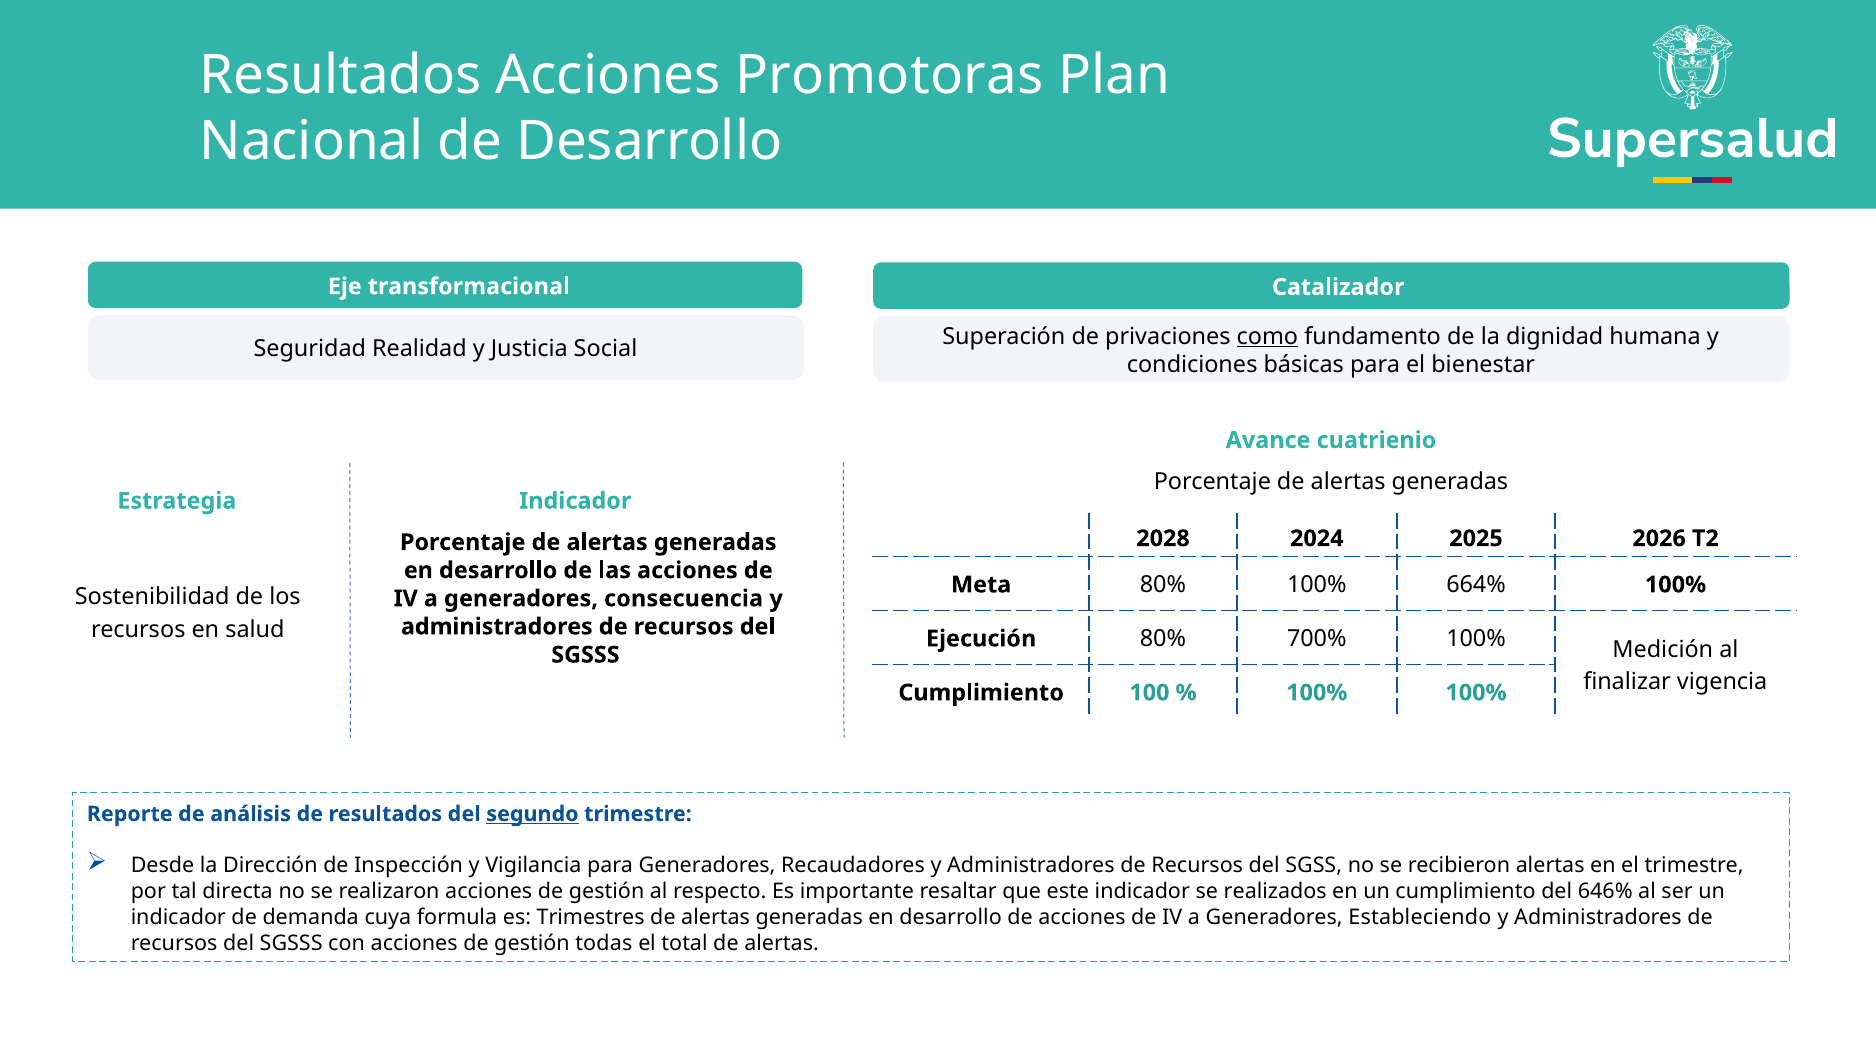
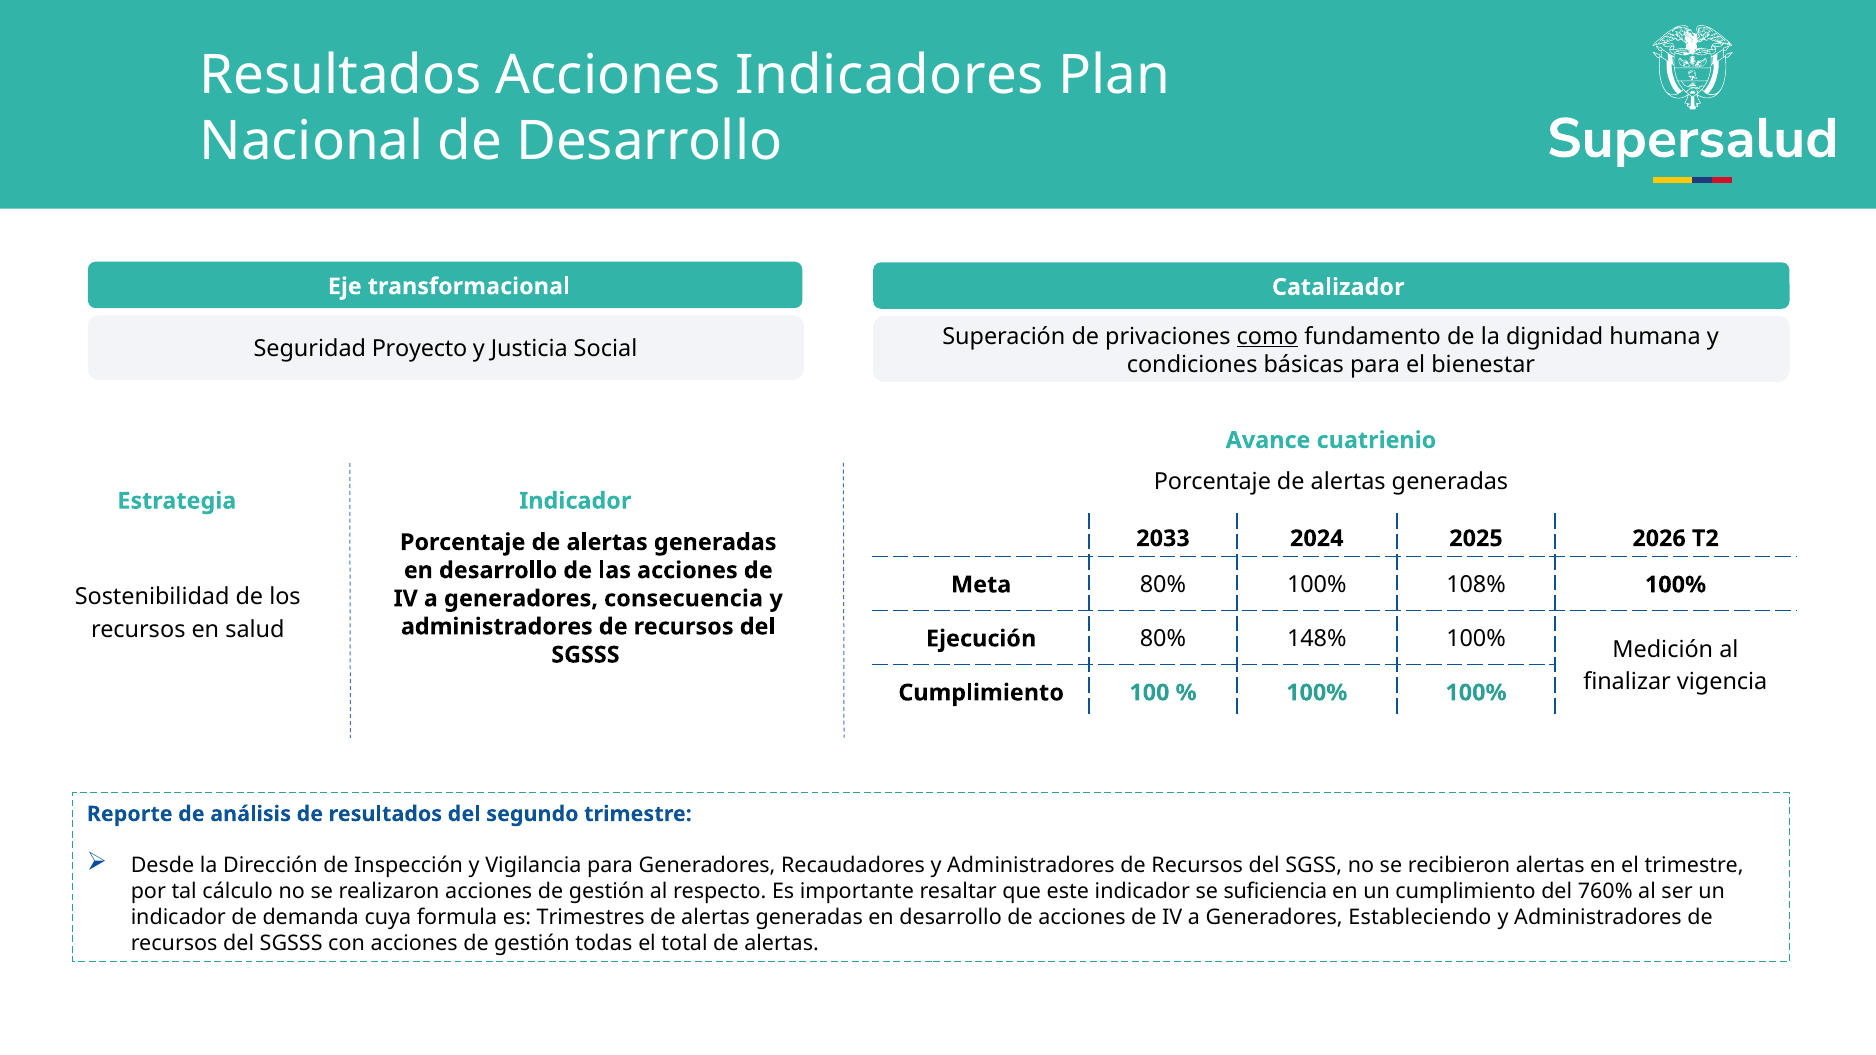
Promotoras: Promotoras -> Indicadores
Realidad: Realidad -> Proyecto
2028: 2028 -> 2033
664%: 664% -> 108%
700%: 700% -> 148%
segundo underline: present -> none
directa: directa -> cálculo
realizados: realizados -> suficiencia
646%: 646% -> 760%
